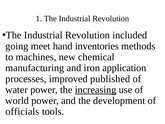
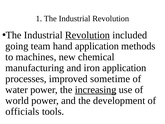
Revolution at (87, 35) underline: none -> present
meet: meet -> team
hand inventories: inventories -> application
published: published -> sometime
